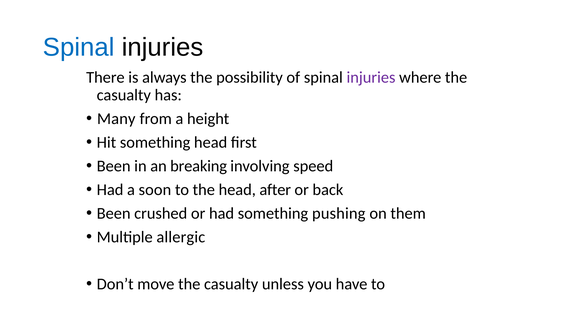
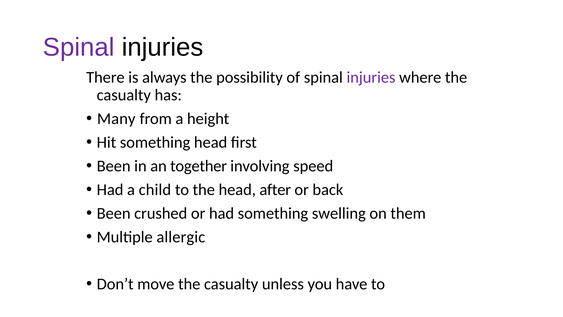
Spinal at (79, 47) colour: blue -> purple
breaking: breaking -> together
soon: soon -> child
pushing: pushing -> swelling
